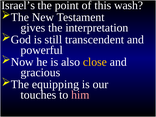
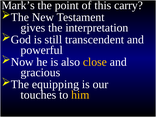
Israel’s: Israel’s -> Mark’s
wash: wash -> carry
him colour: pink -> yellow
